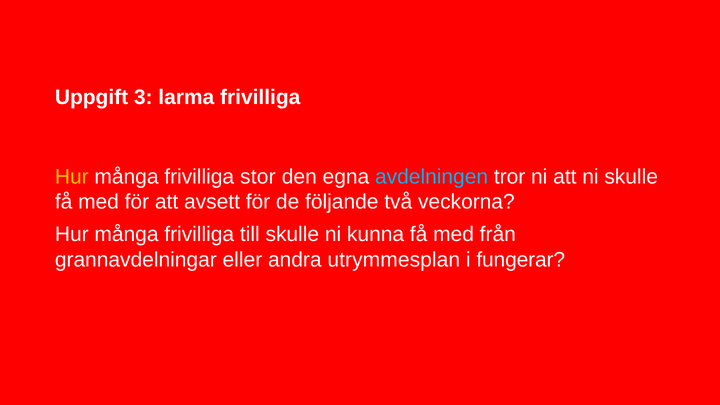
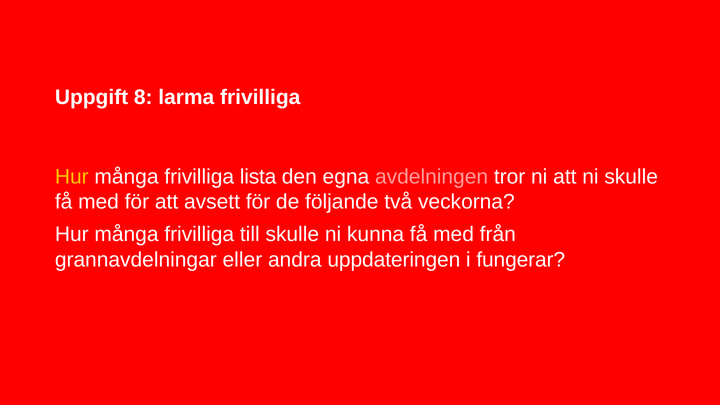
3: 3 -> 8
stor: stor -> lista
avdelningen colour: light blue -> pink
utrymmesplan: utrymmesplan -> uppdateringen
